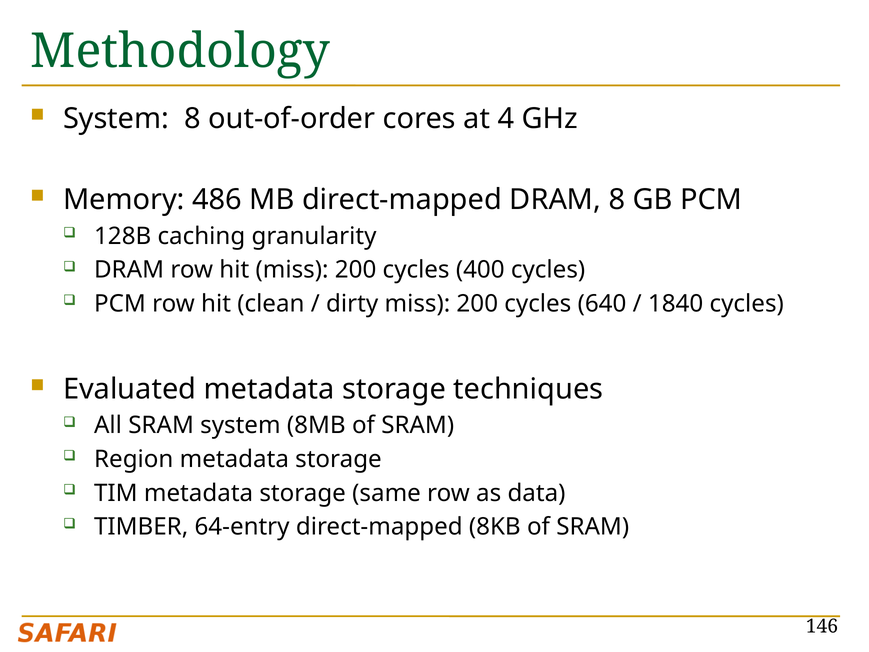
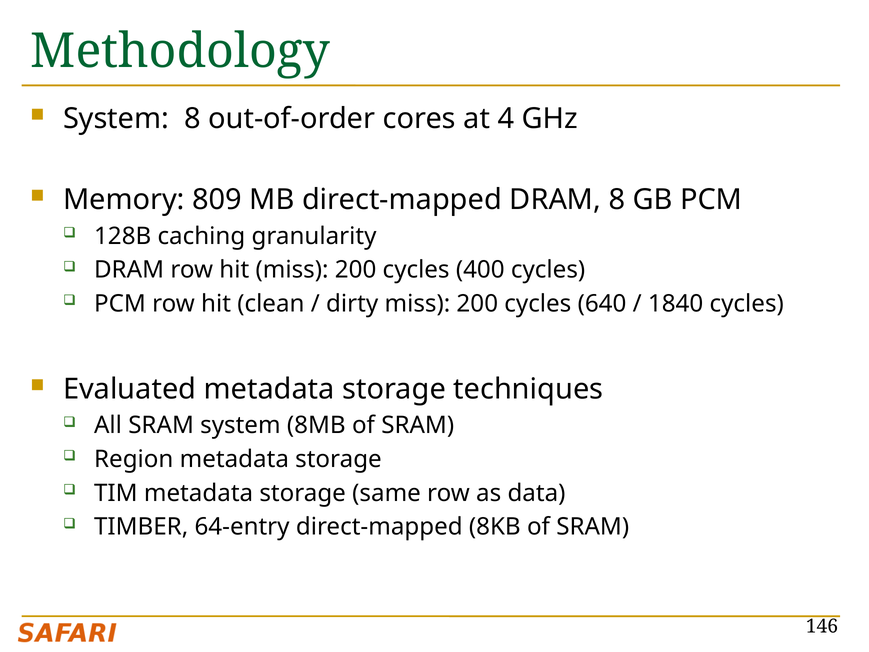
486: 486 -> 809
